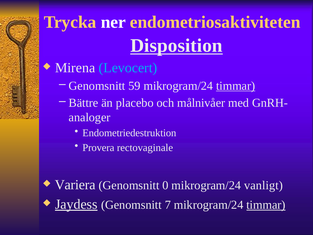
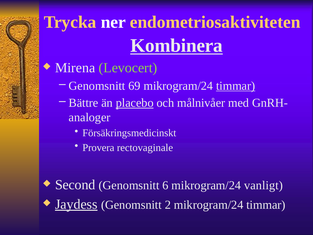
Disposition: Disposition -> Kombinera
Levocert colour: light blue -> light green
59: 59 -> 69
placebo underline: none -> present
Endometriedestruktion: Endometriedestruktion -> Försäkringsmedicinskt
Variera: Variera -> Second
0: 0 -> 6
7: 7 -> 2
timmar at (266, 205) underline: present -> none
